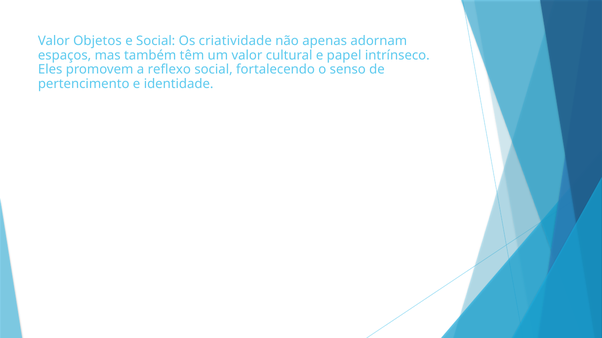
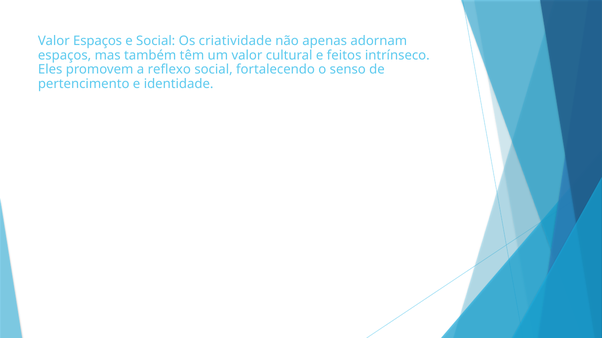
Valor Objetos: Objetos -> Espaços
papel: papel -> feitos
